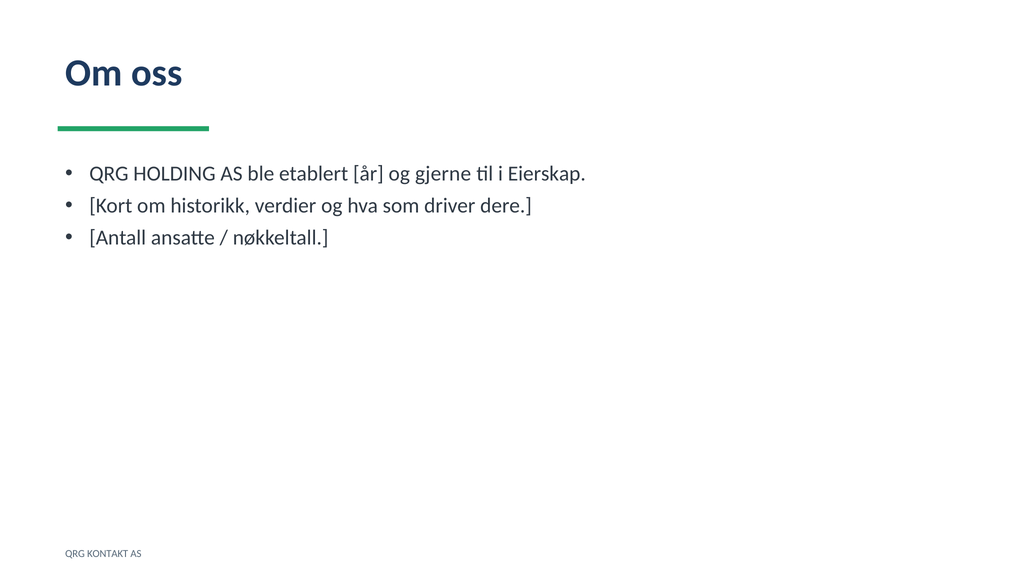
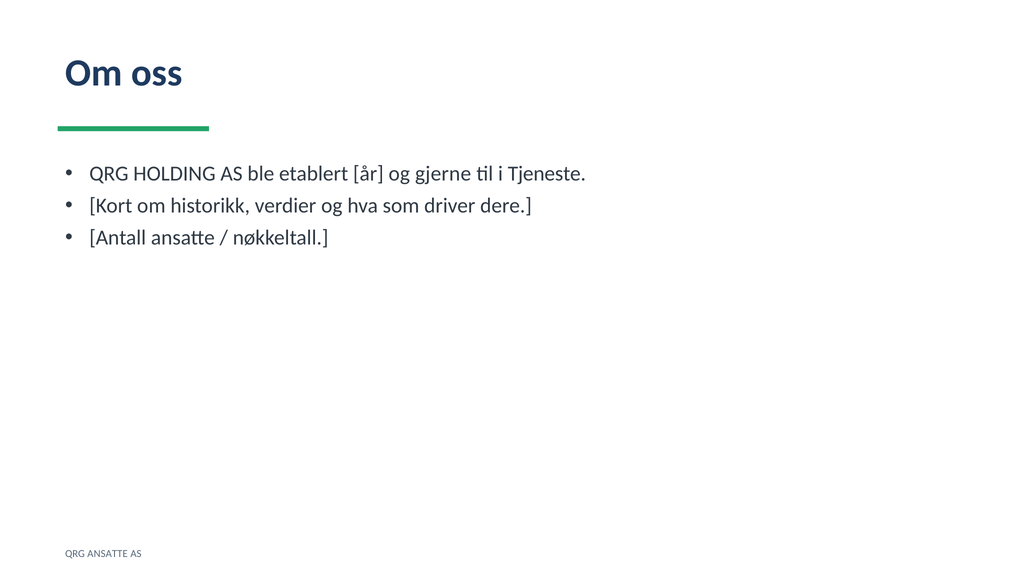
Eierskap: Eierskap -> Tjeneste
QRG KONTAKT: KONTAKT -> ANSATTE
